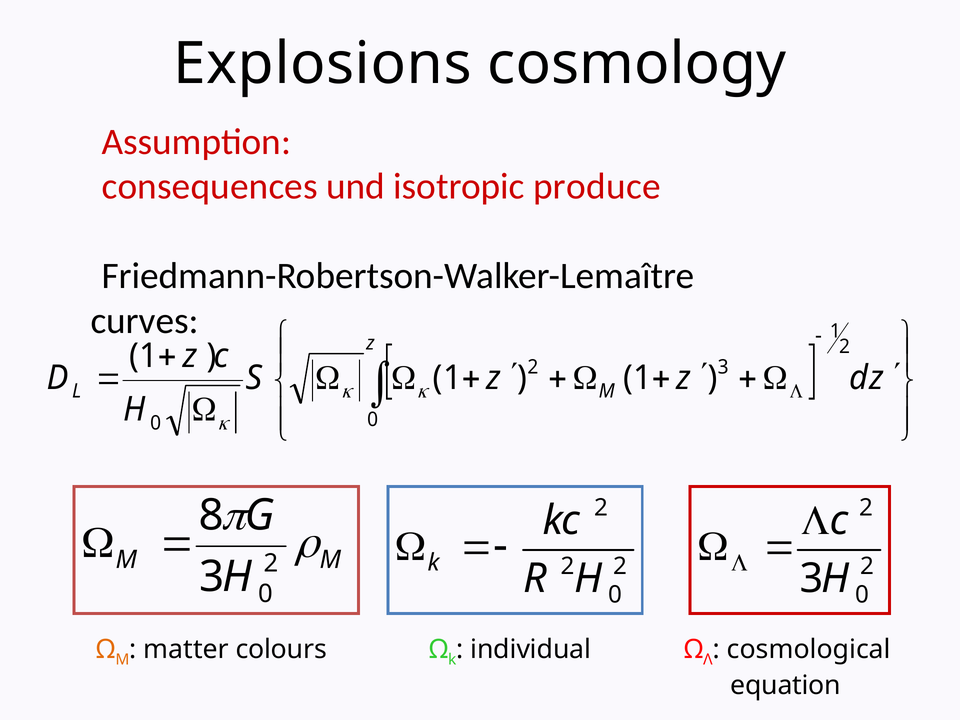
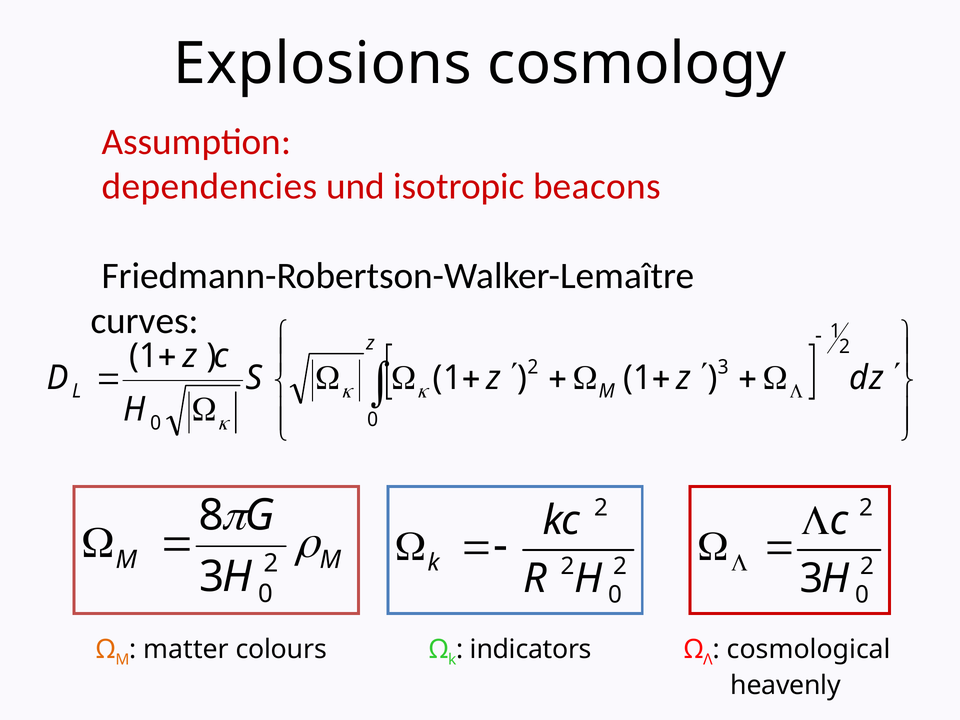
consequences: consequences -> dependencies
produce: produce -> beacons
individual: individual -> indicators
equation: equation -> heavenly
